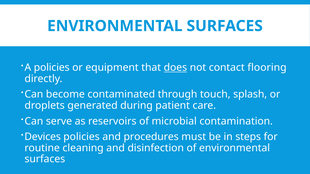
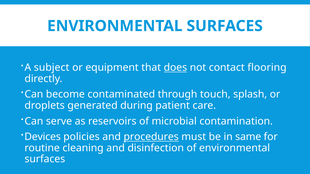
A policies: policies -> subject
procedures underline: none -> present
steps: steps -> same
